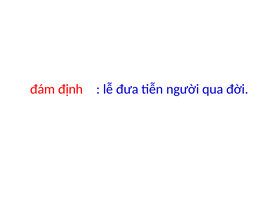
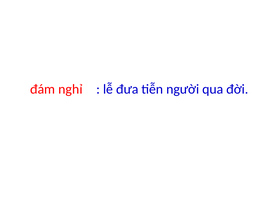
định: định -> nghỉ
